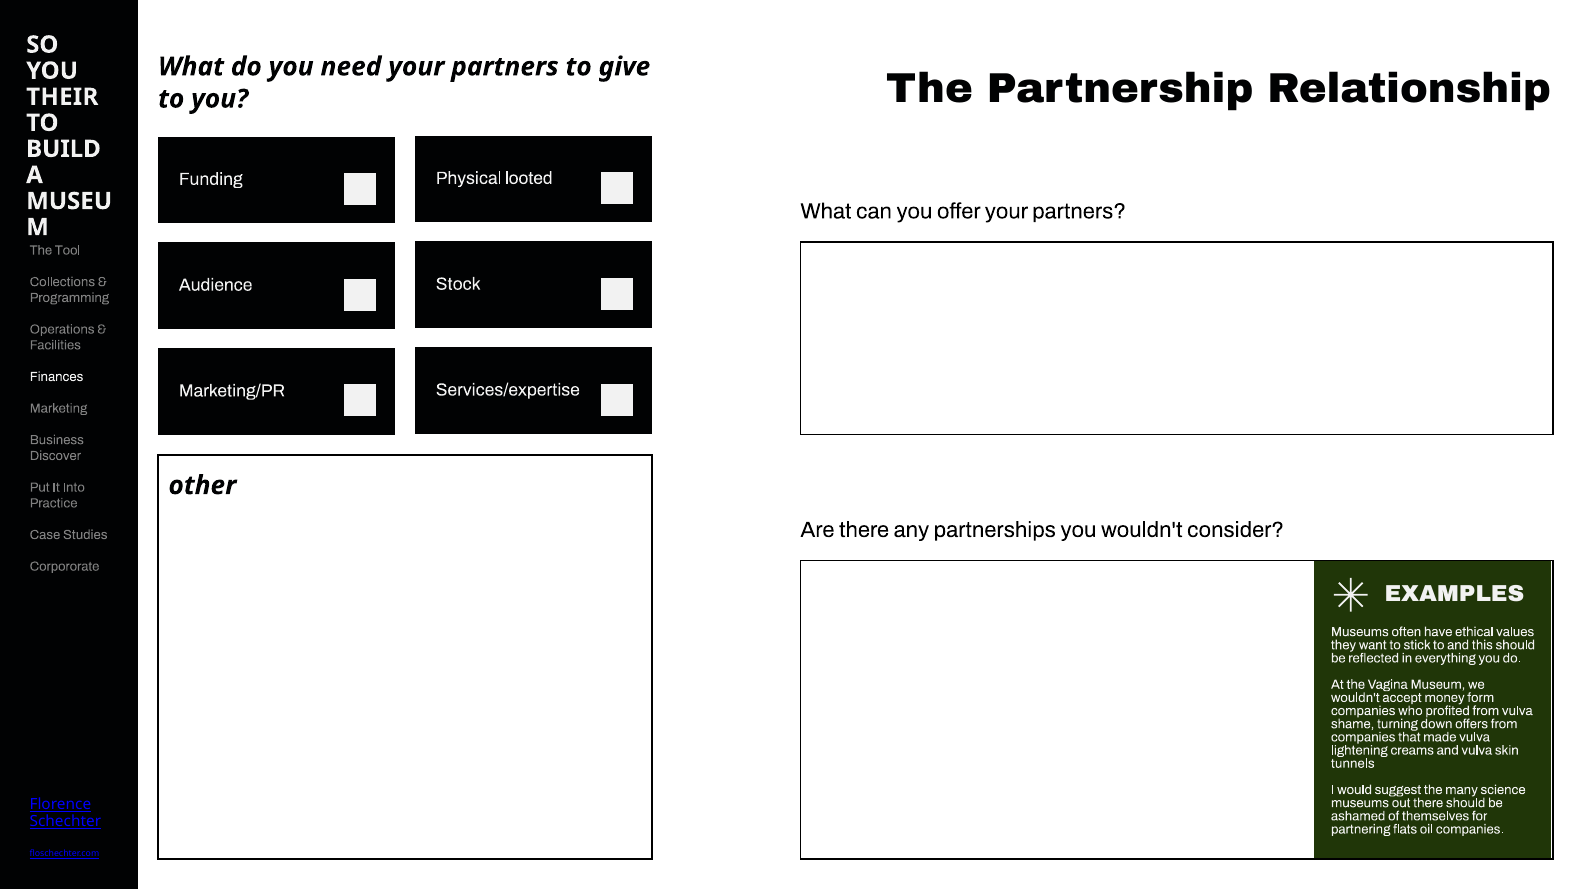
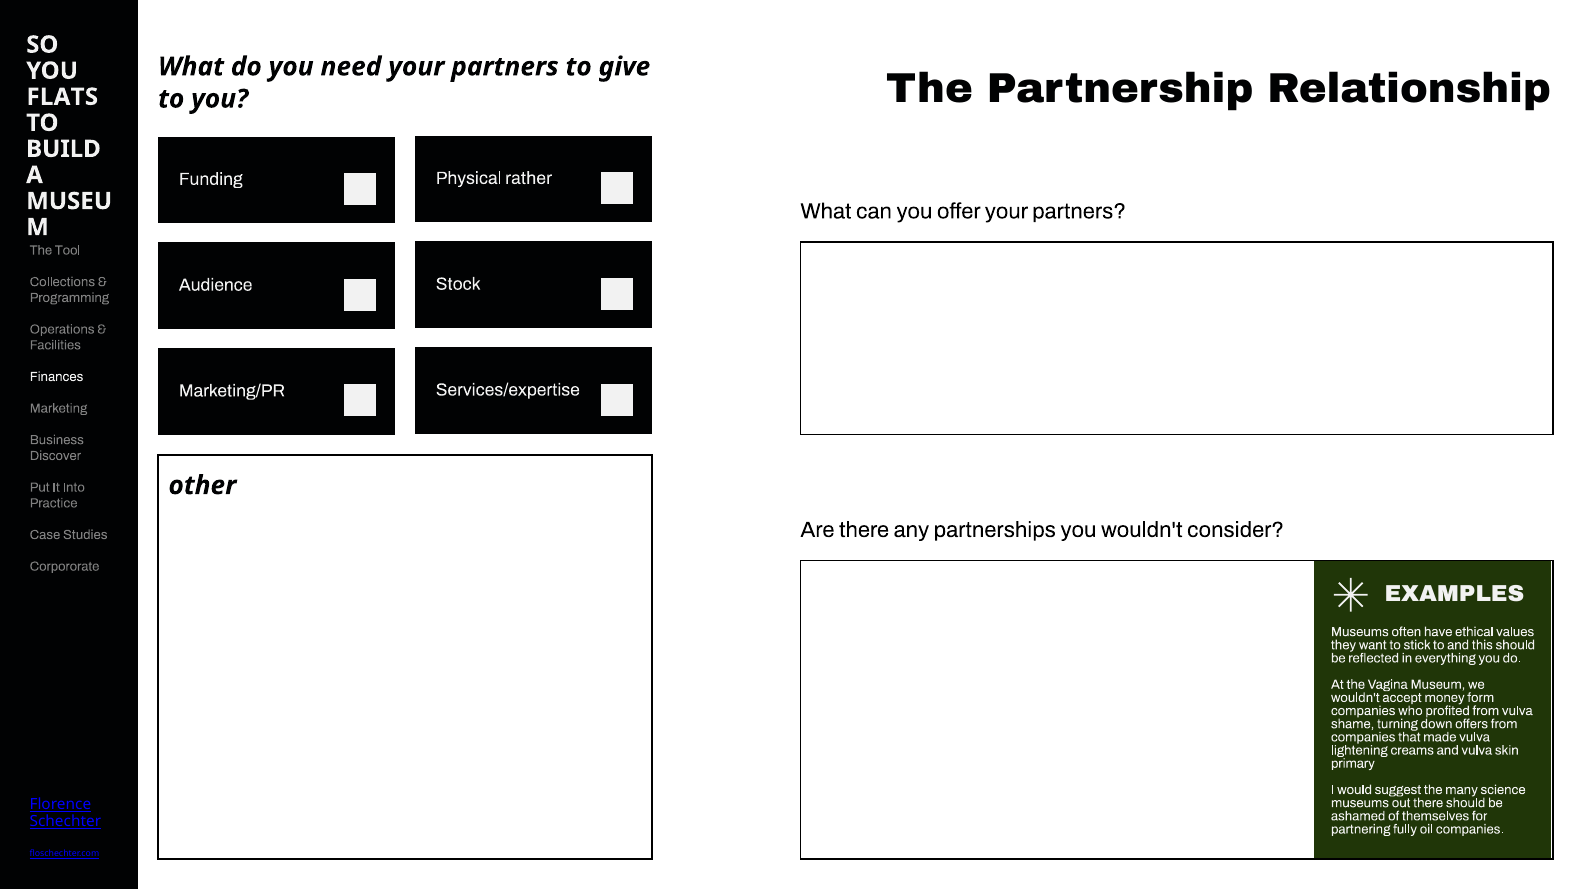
THEIR: THEIR -> FLATS
looted: looted -> rather
tunnels: tunnels -> primary
flats: flats -> fully
